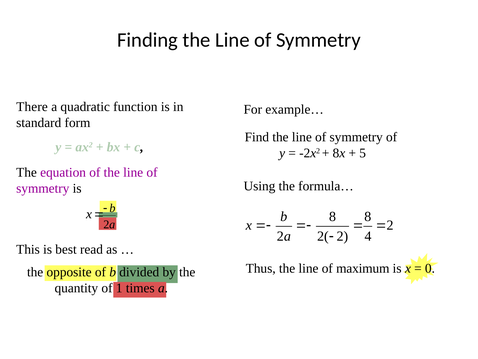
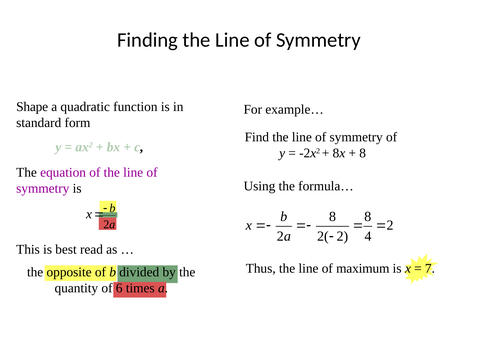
There: There -> Shape
5 at (363, 153): 5 -> 8
0: 0 -> 7
1: 1 -> 6
